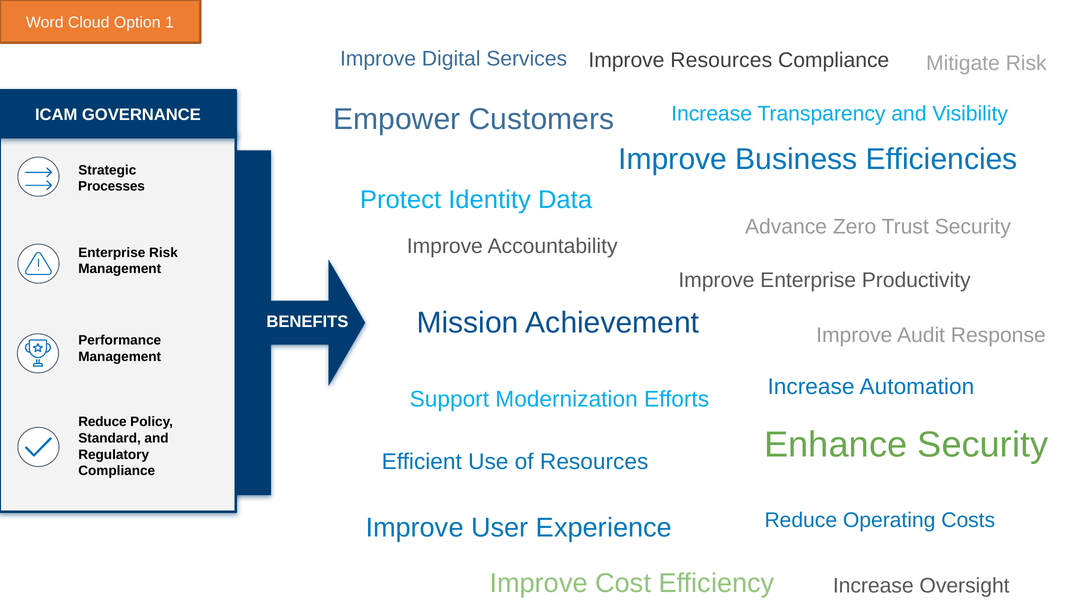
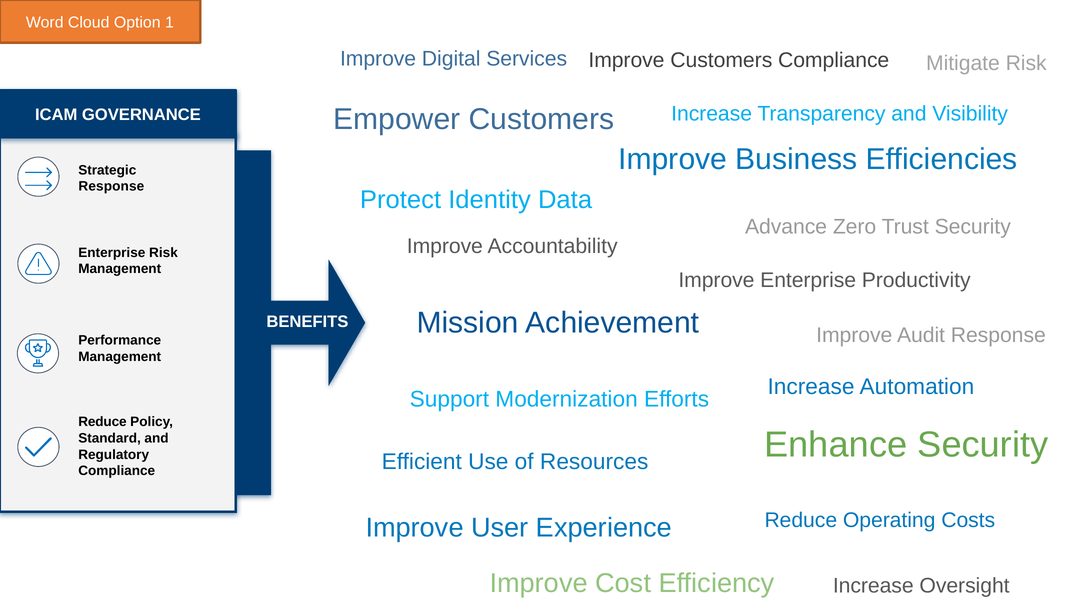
Improve Resources: Resources -> Customers
Processes at (112, 186): Processes -> Response
